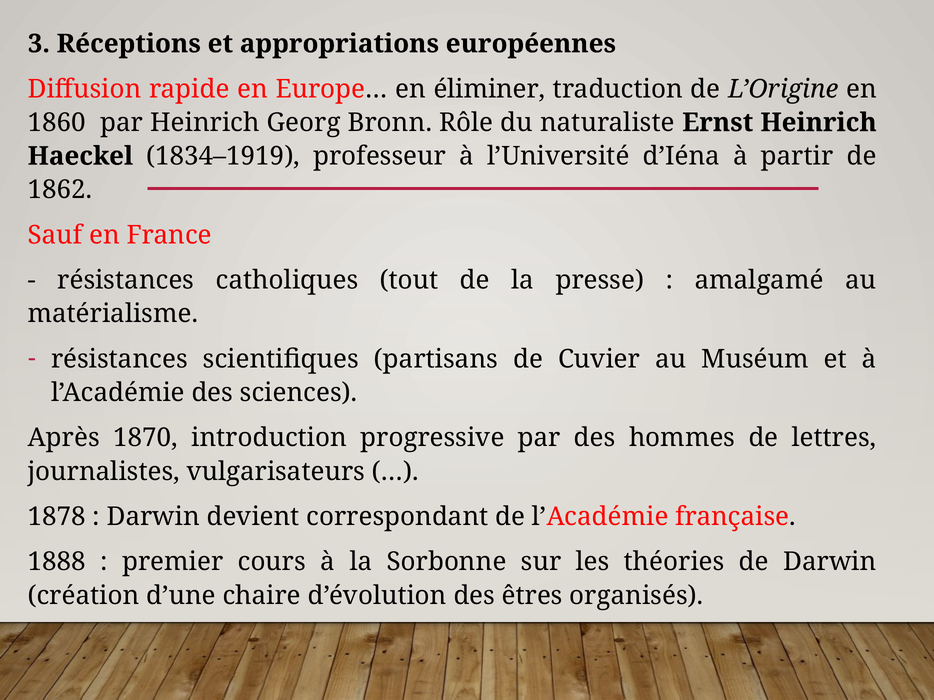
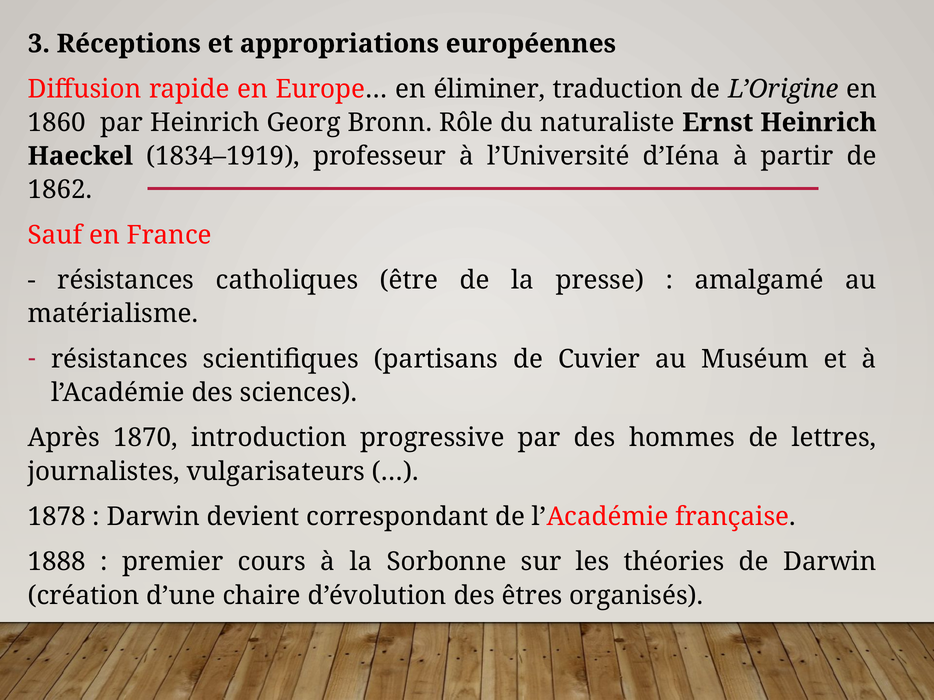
tout: tout -> être
